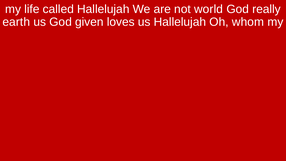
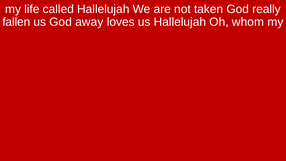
world: world -> taken
earth: earth -> fallen
given: given -> away
